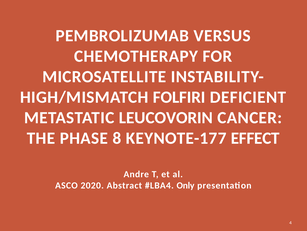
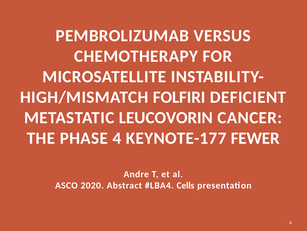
PHASE 8: 8 -> 4
EFFECT: EFFECT -> FEWER
Only: Only -> Cells
